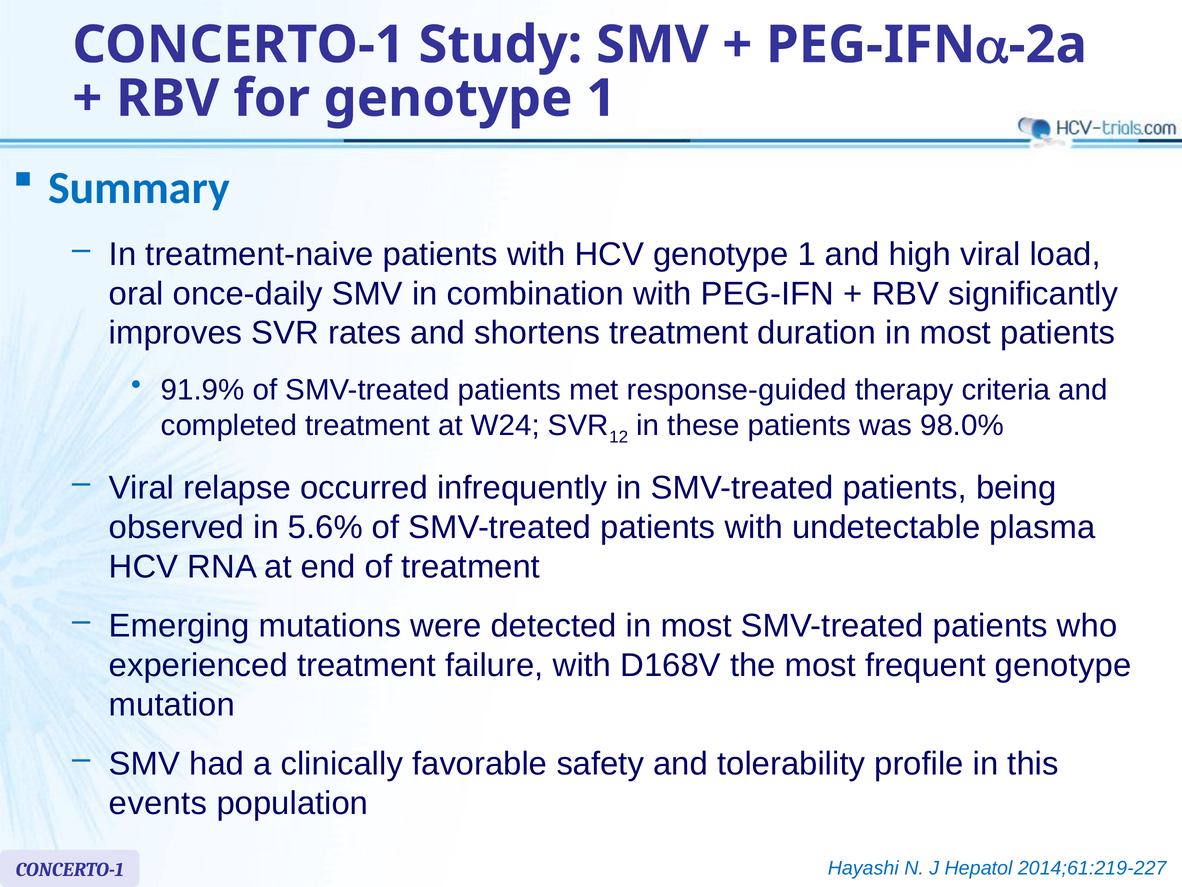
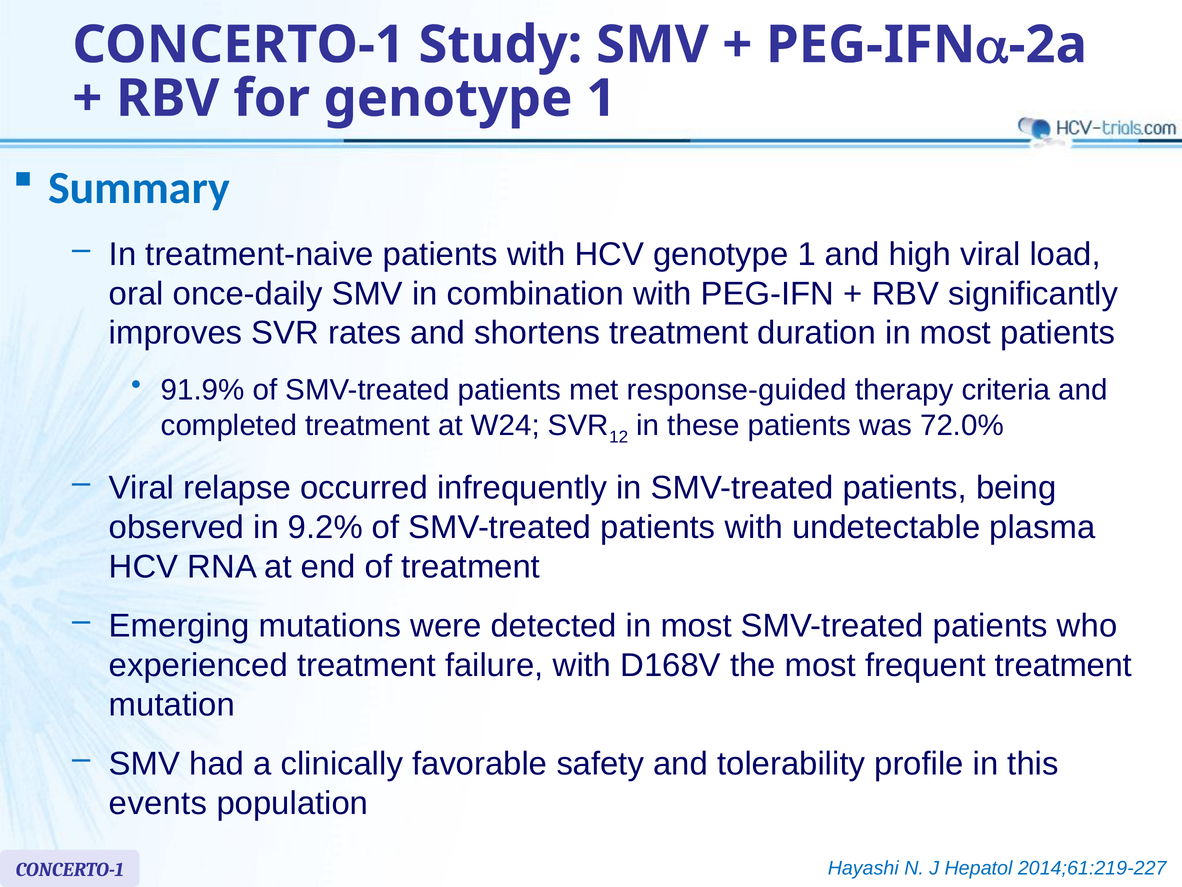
98.0%: 98.0% -> 72.0%
5.6%: 5.6% -> 9.2%
frequent genotype: genotype -> treatment
